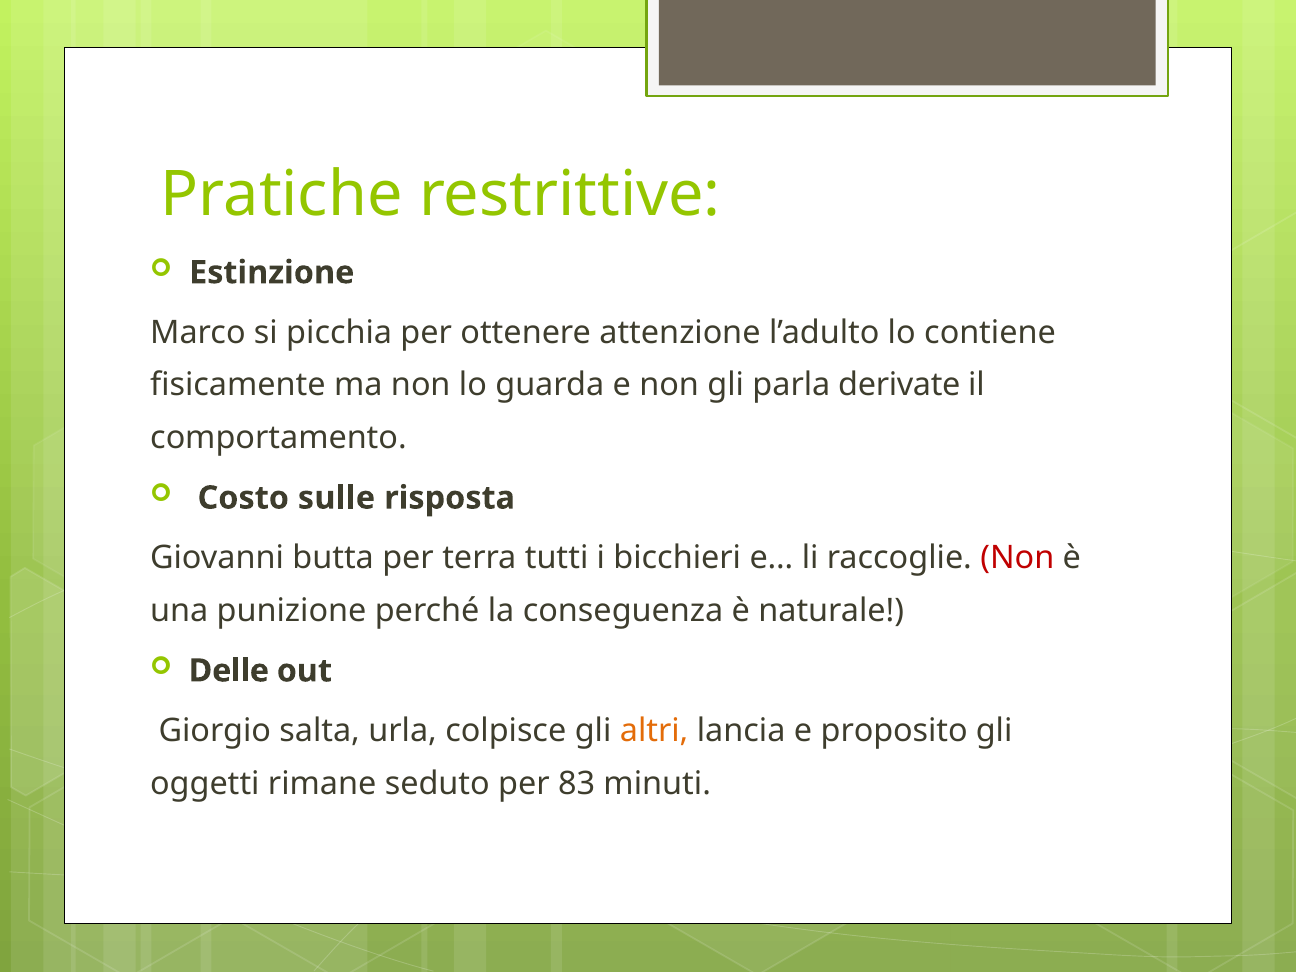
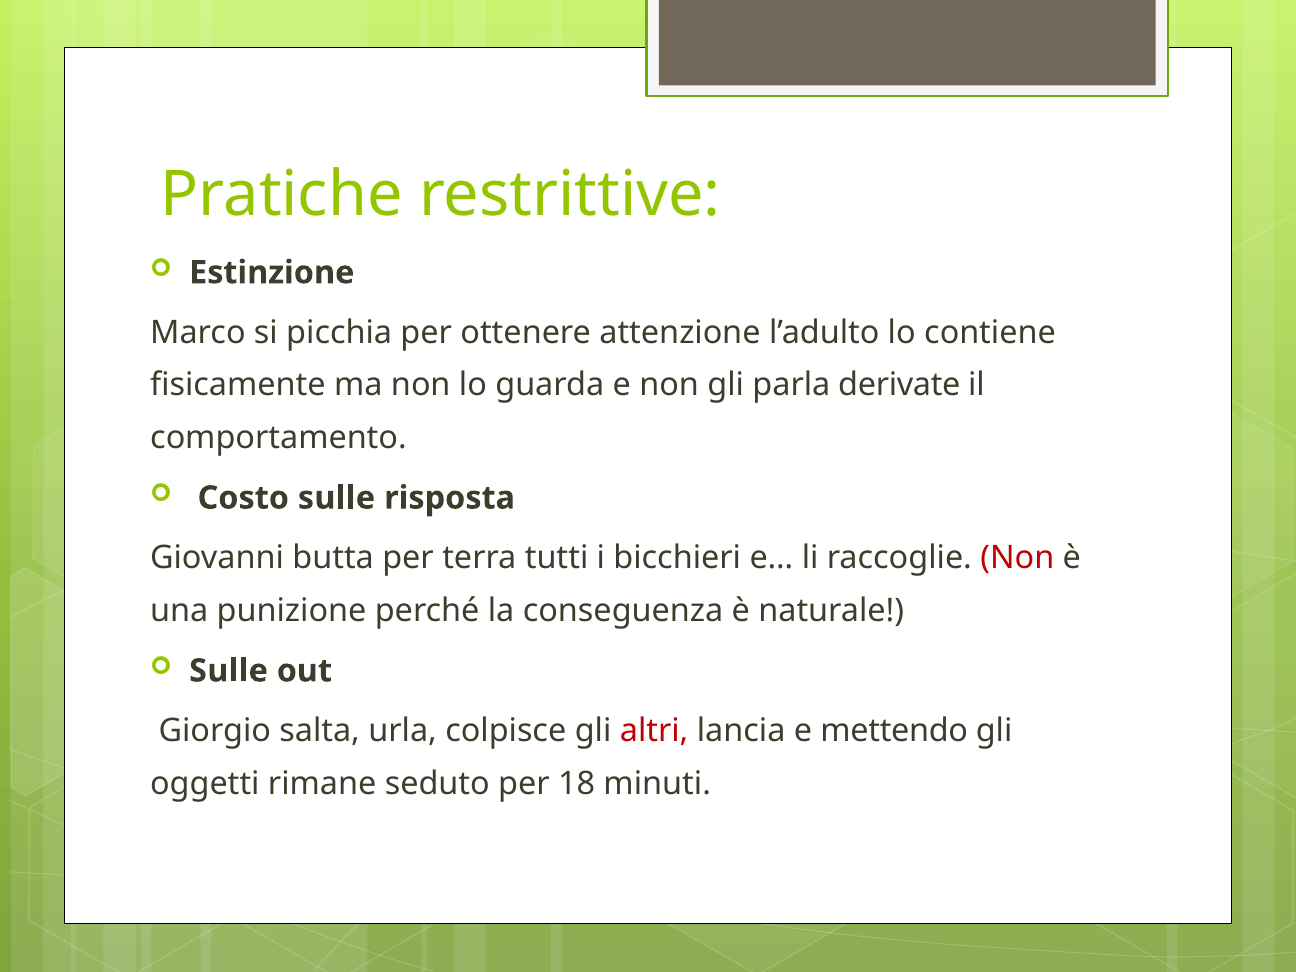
Delle at (229, 671): Delle -> Sulle
altri colour: orange -> red
proposito: proposito -> mettendo
83: 83 -> 18
